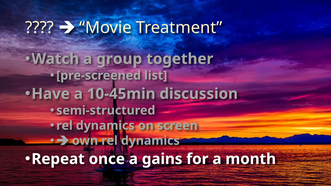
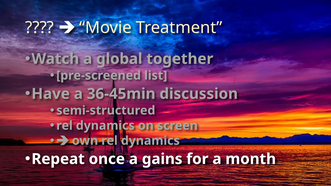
group: group -> global
10-45min: 10-45min -> 36-45min
